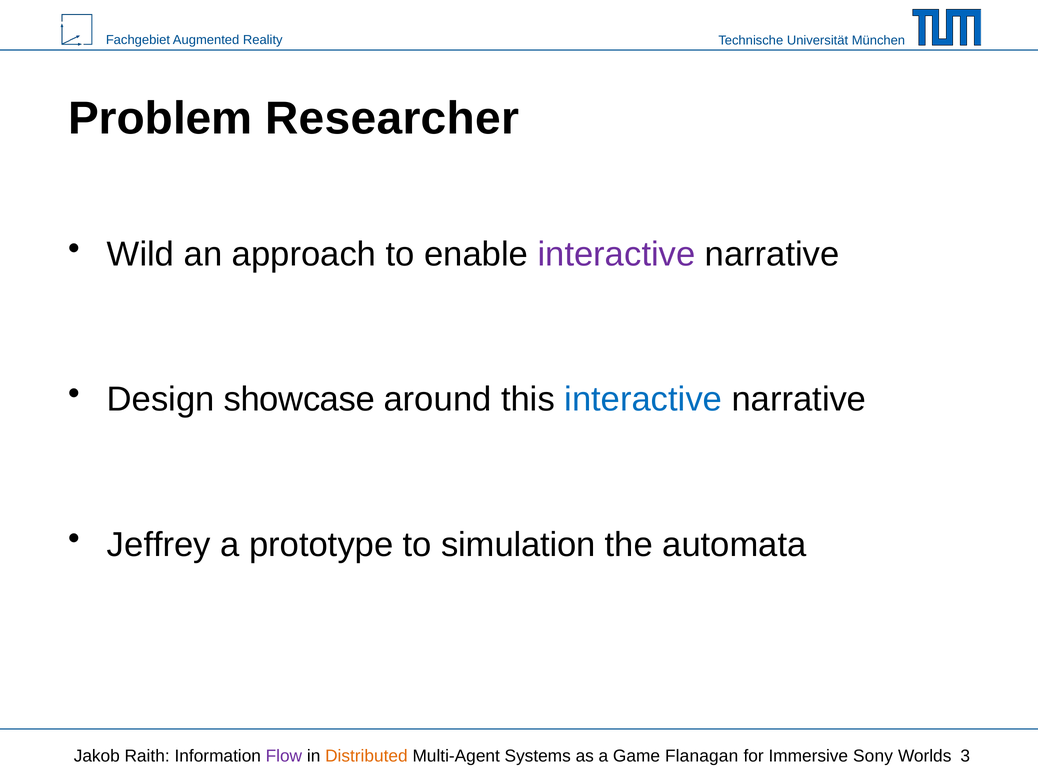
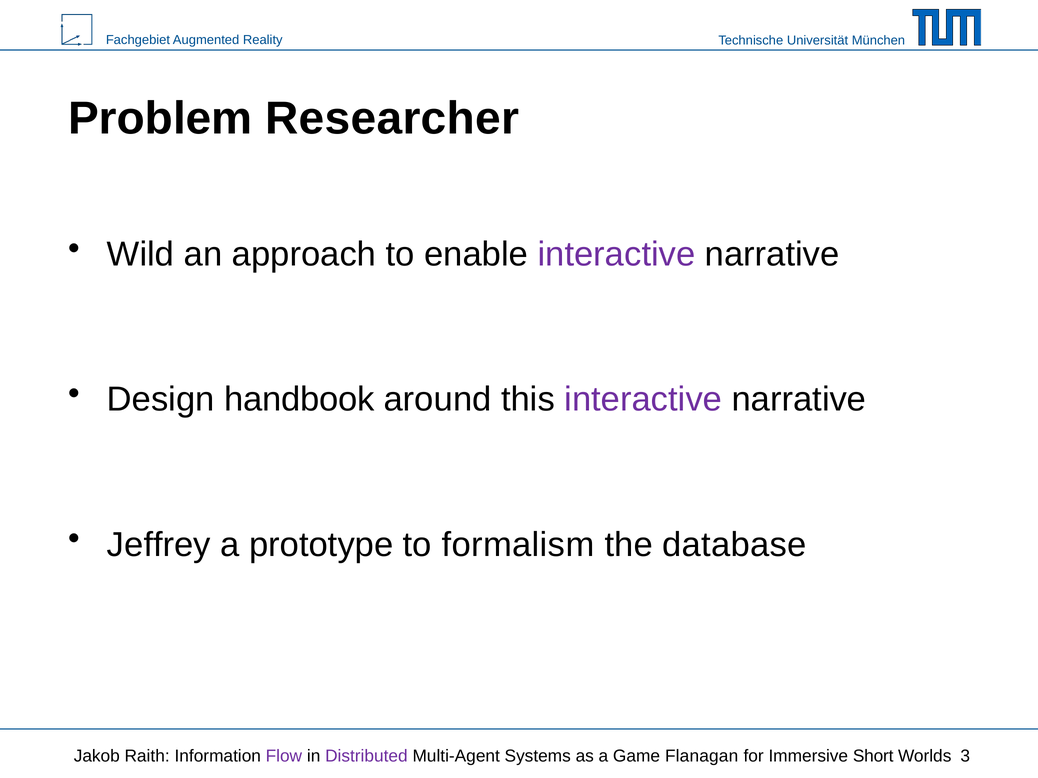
showcase: showcase -> handbook
interactive at (643, 400) colour: blue -> purple
simulation: simulation -> formalism
automata: automata -> database
Distributed colour: orange -> purple
Sony: Sony -> Short
